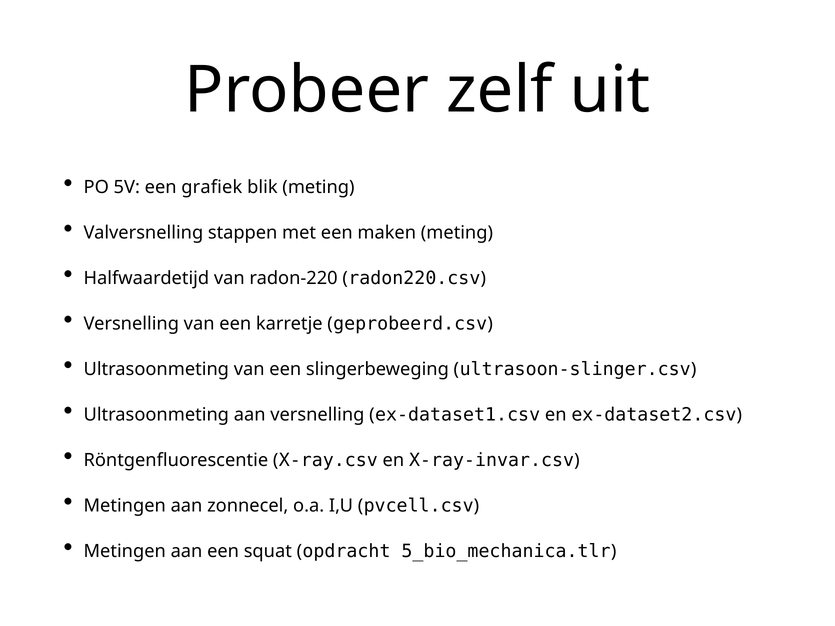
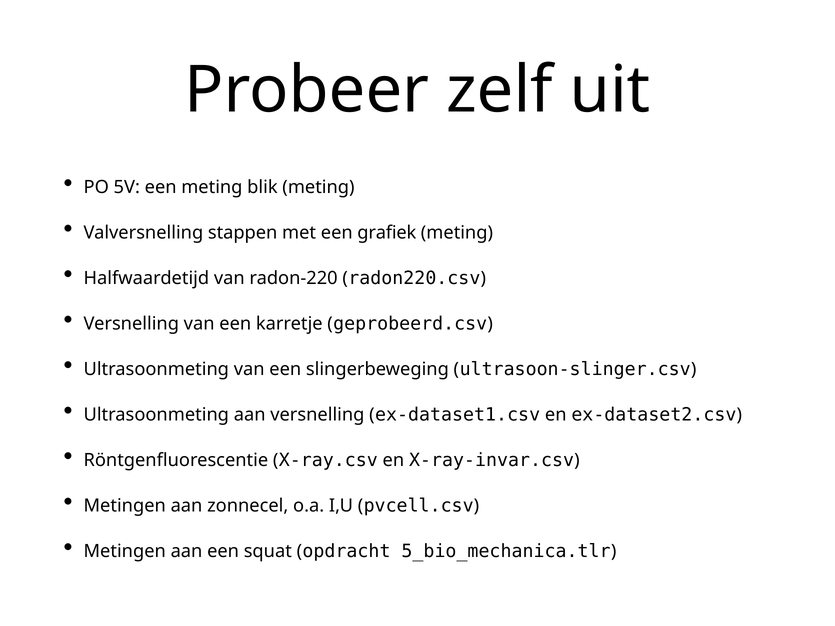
een grafiek: grafiek -> meting
maken: maken -> grafiek
